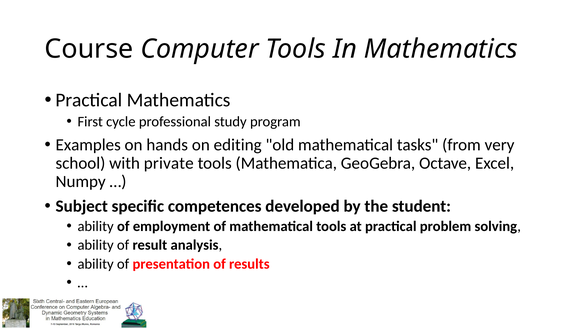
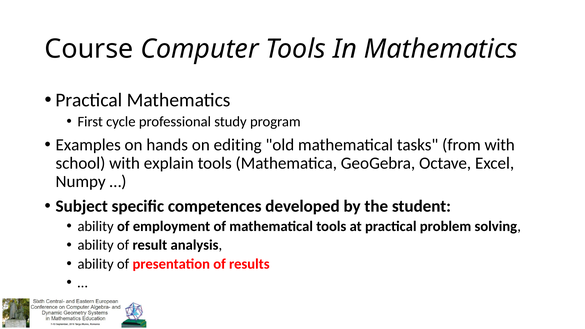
from very: very -> with
private: private -> explain
